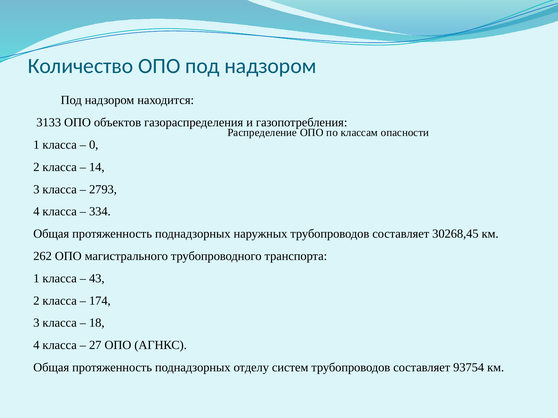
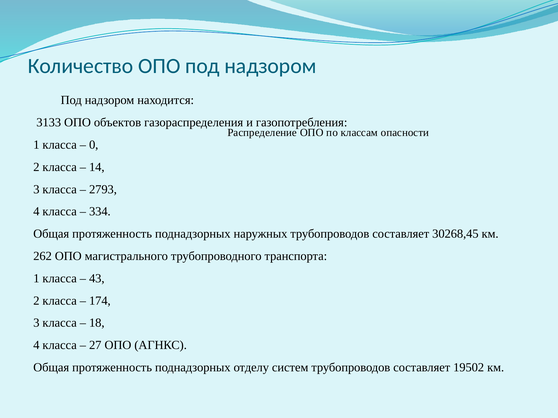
93754: 93754 -> 19502
